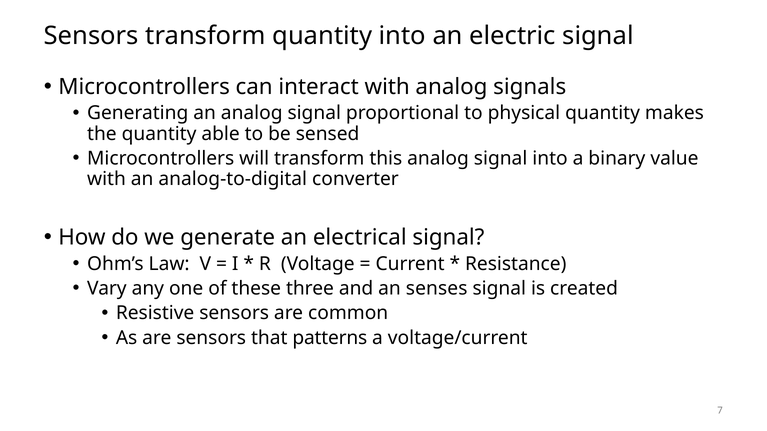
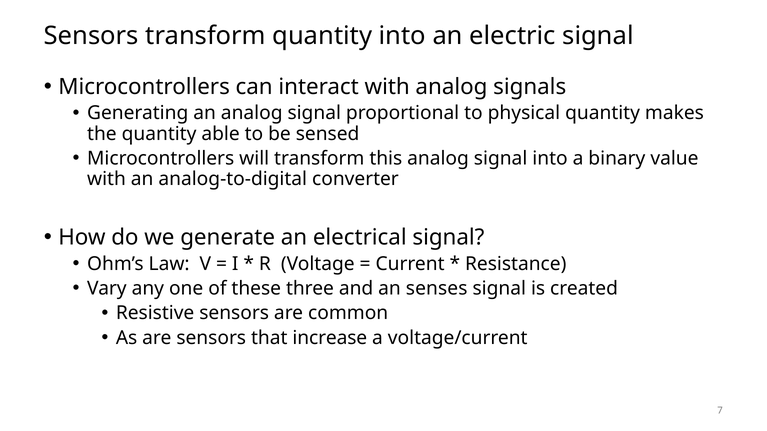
patterns: patterns -> increase
